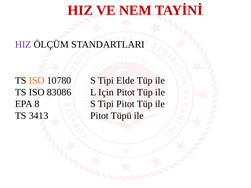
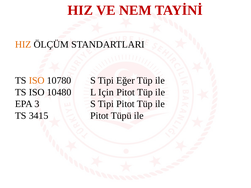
HIZ at (23, 45) colour: purple -> orange
Elde: Elde -> Eğer
83086: 83086 -> 10480
8: 8 -> 3
3413: 3413 -> 3415
